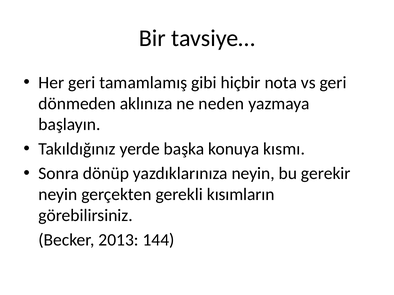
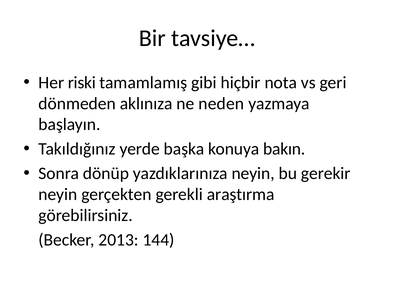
Her geri: geri -> riski
kısmı: kısmı -> bakın
kısımların: kısımların -> araştırma
